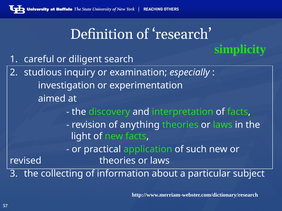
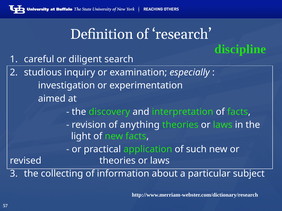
simplicity: simplicity -> discipline
